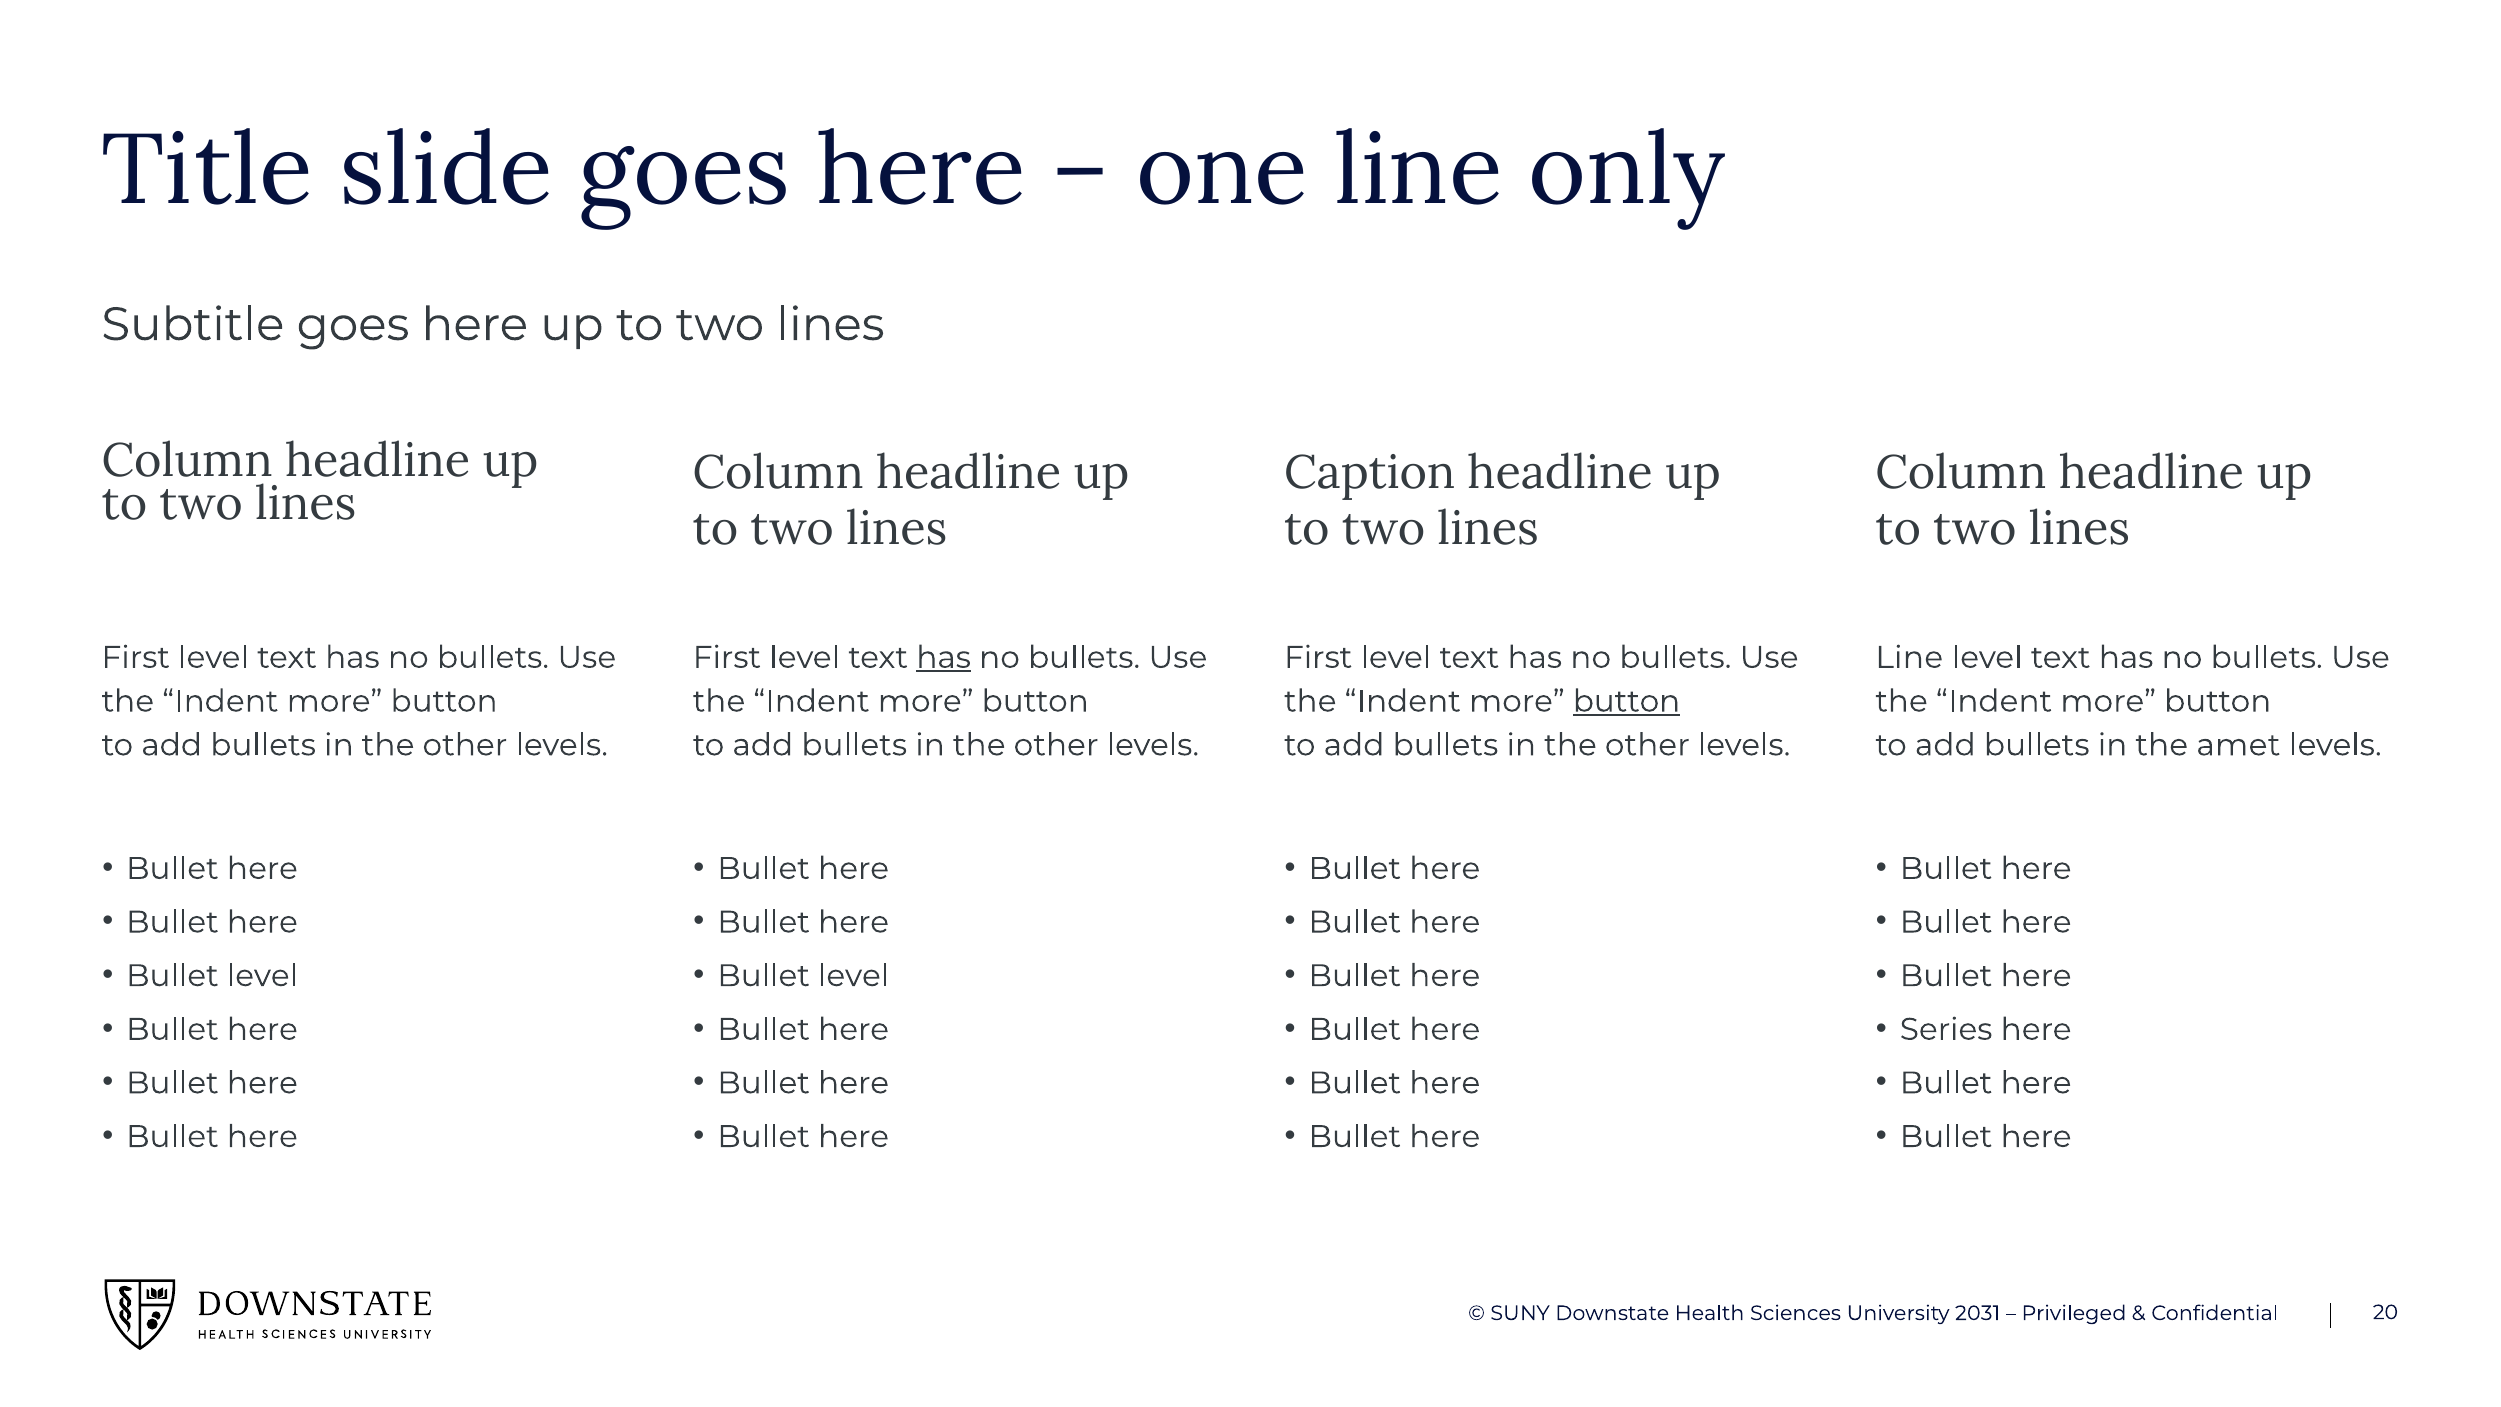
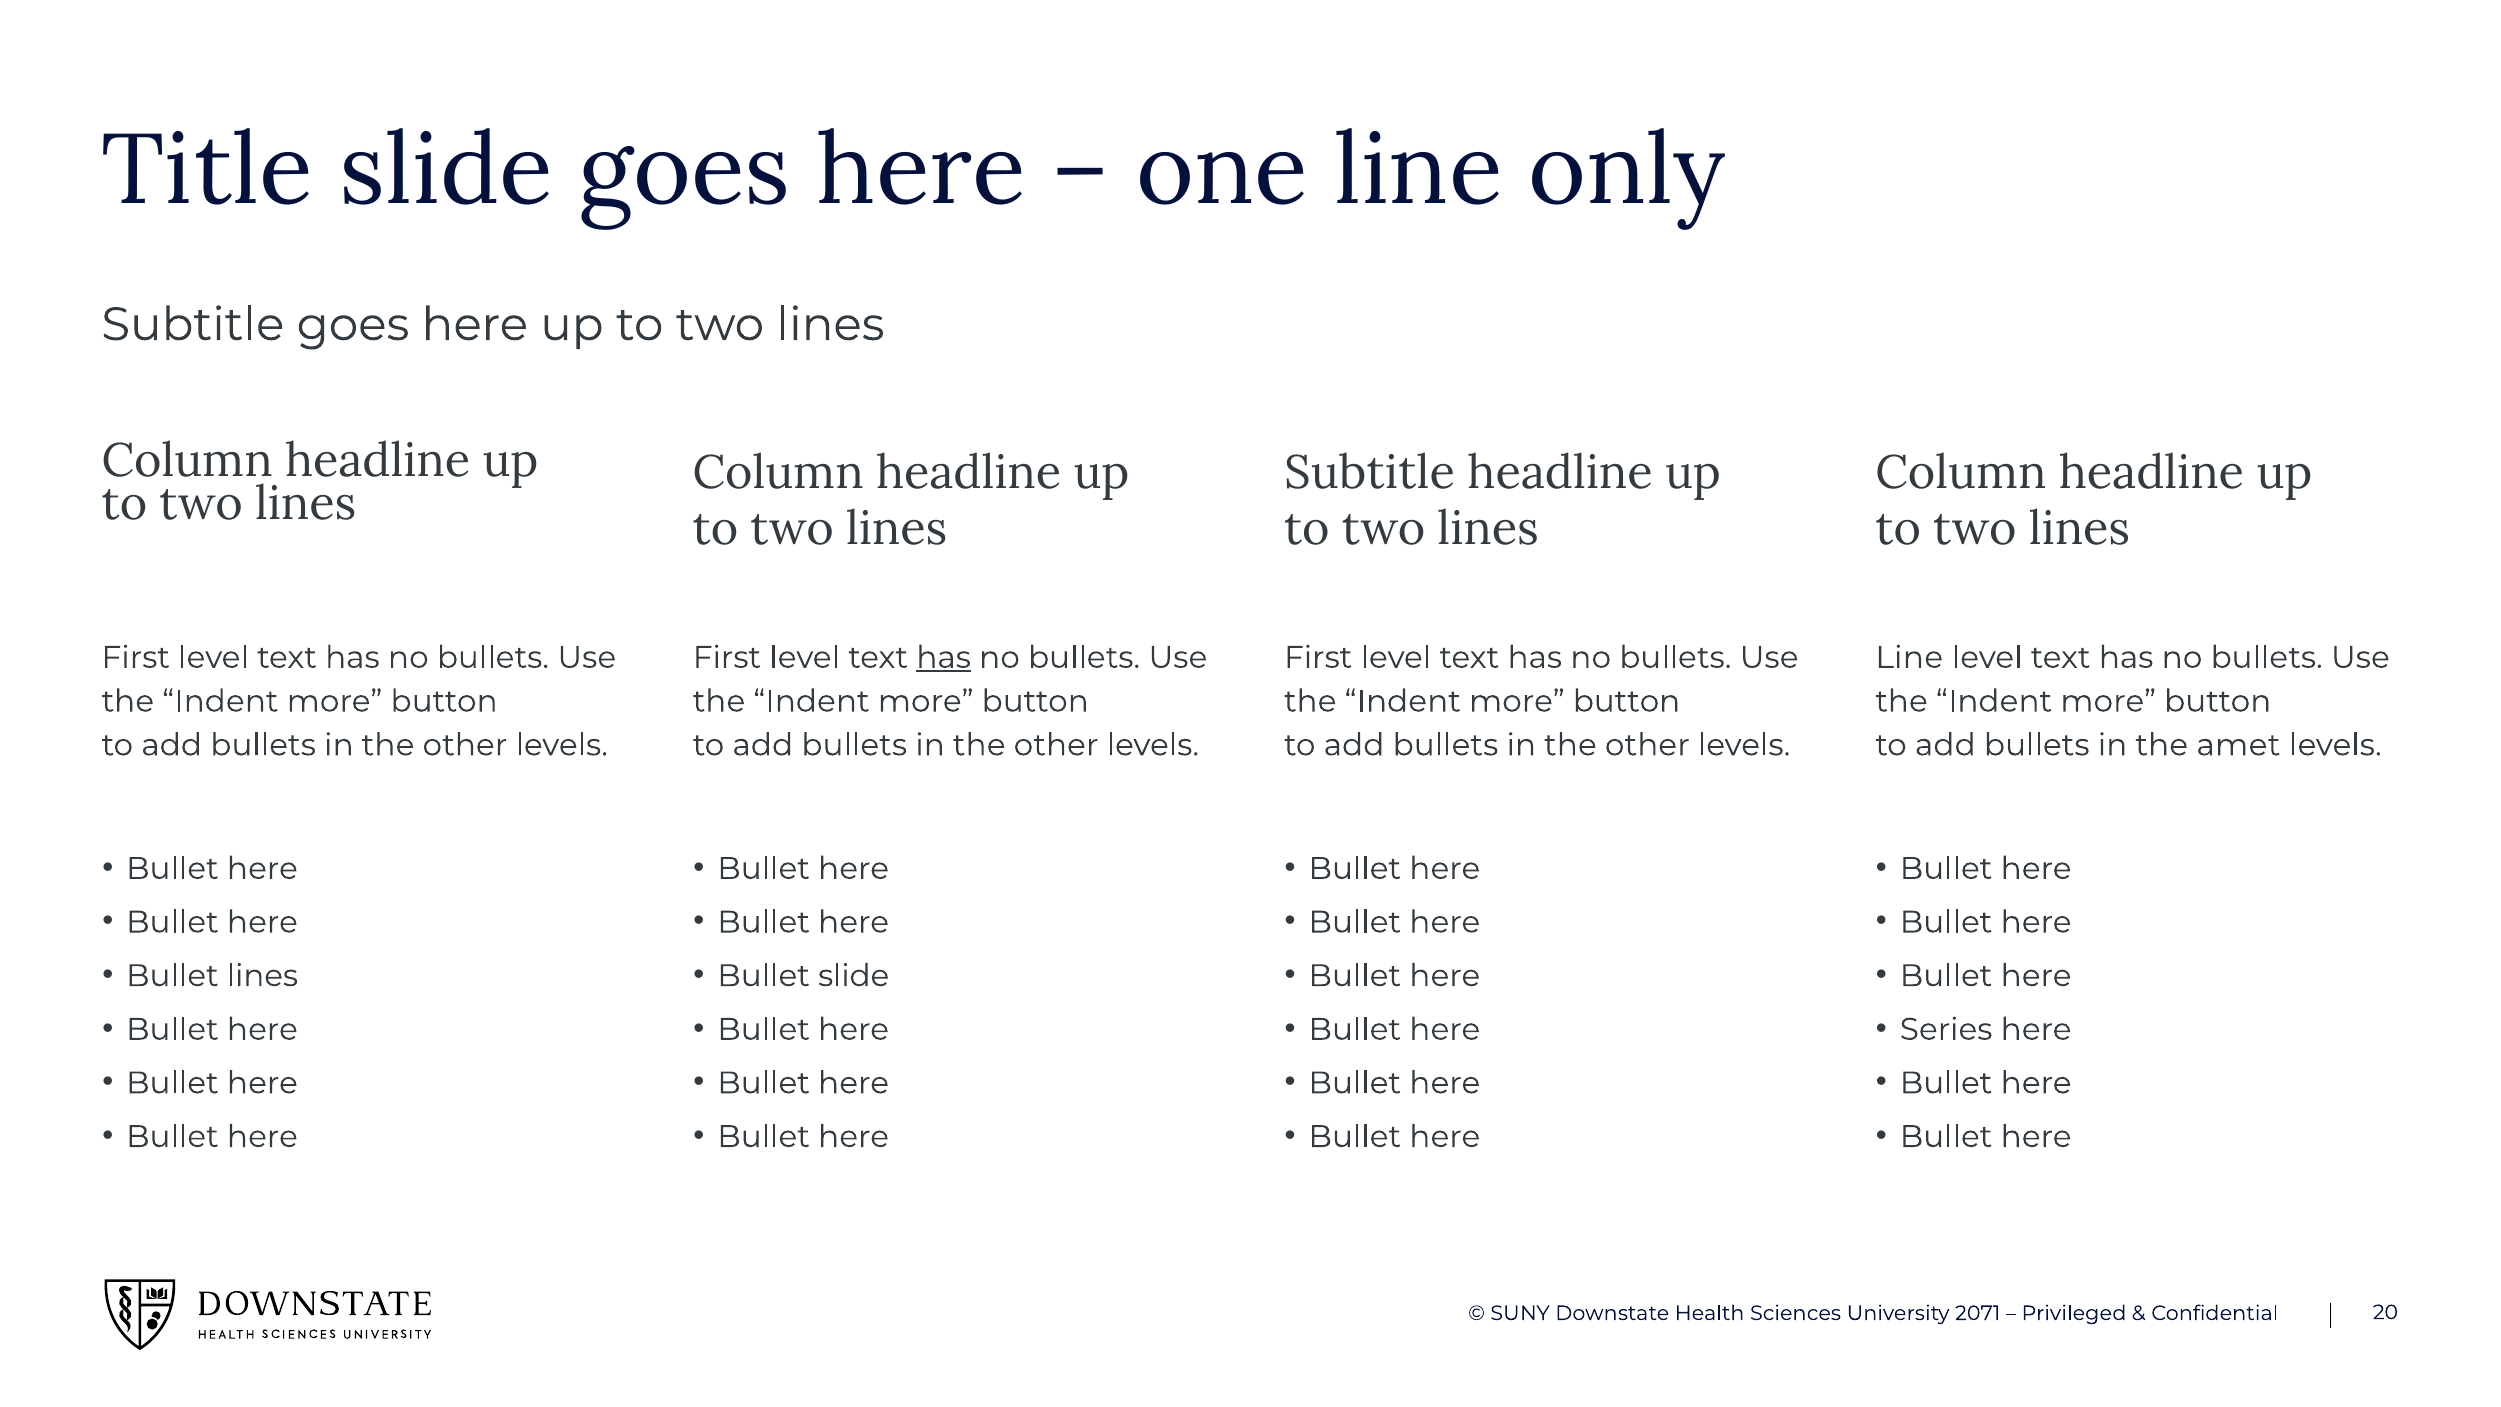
Caption at (1370, 473): Caption -> Subtitle
button at (1626, 701) underline: present -> none
level at (262, 976): level -> lines
level at (854, 976): level -> slide
2031: 2031 -> 2071
